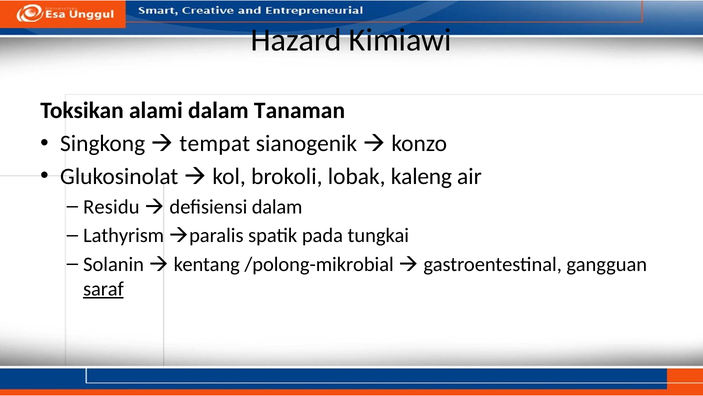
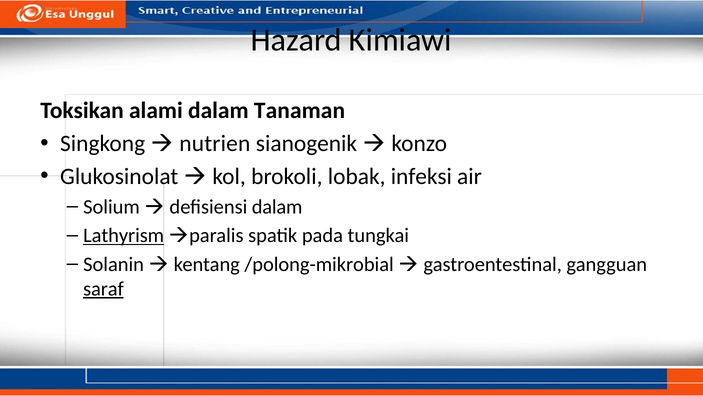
tempat: tempat -> nutrien
kaleng: kaleng -> infeksi
Residu: Residu -> Solium
Lathyrism underline: none -> present
